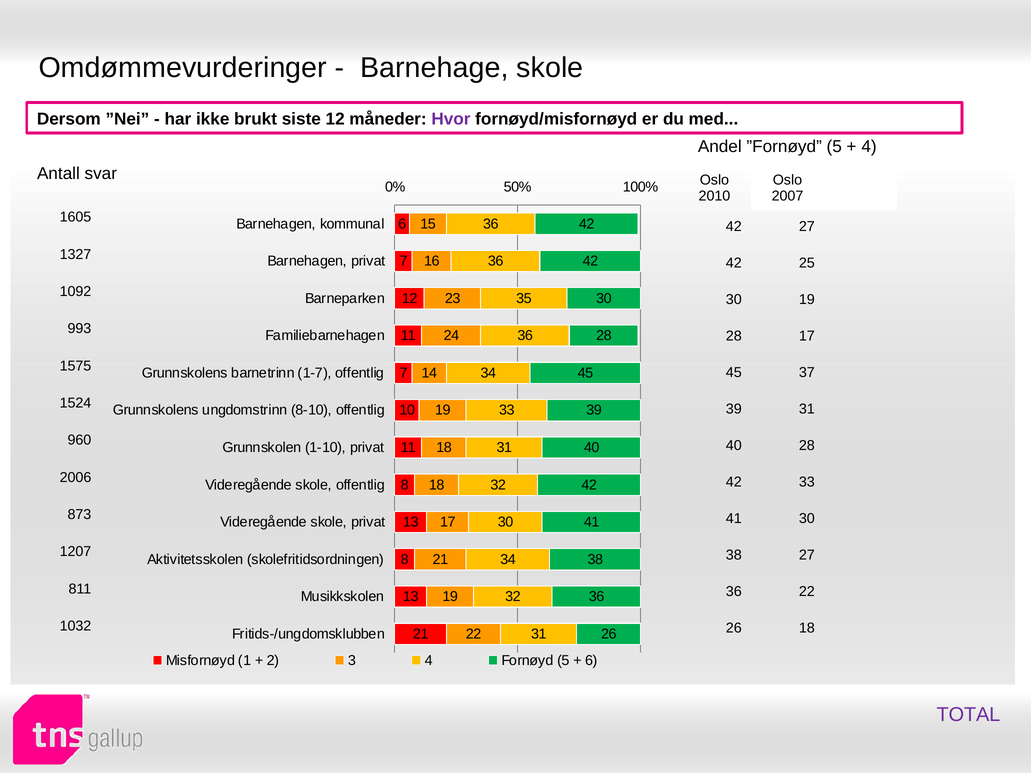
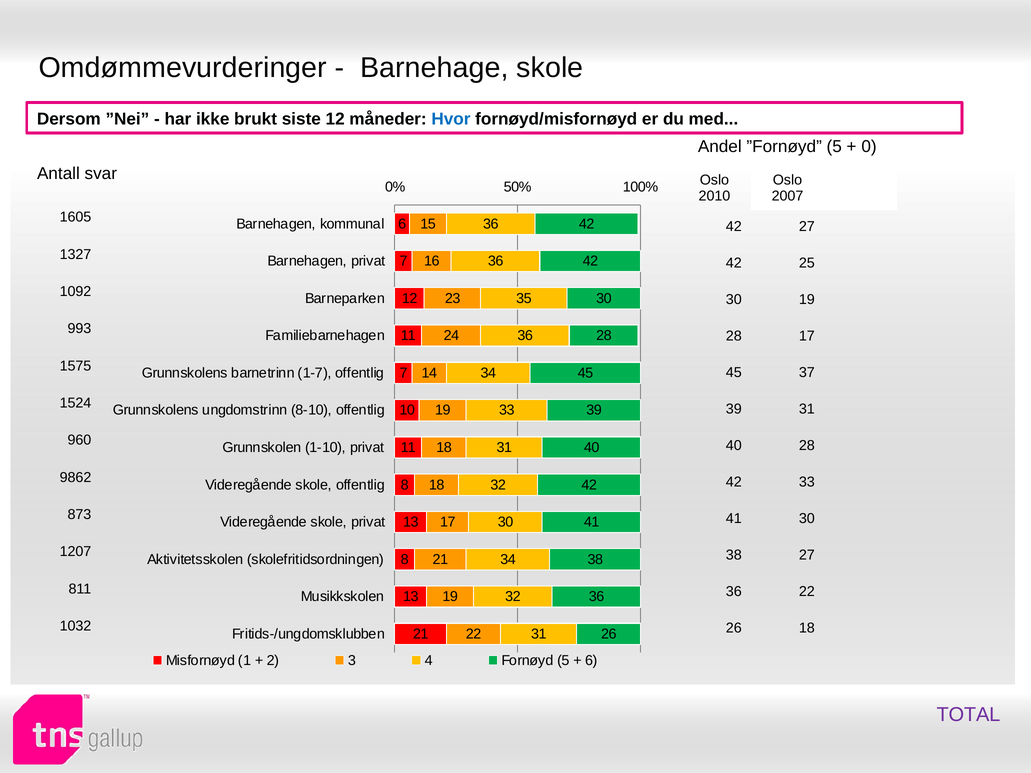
Hvor colour: purple -> blue
4 at (869, 147): 4 -> 0
2006: 2006 -> 9862
